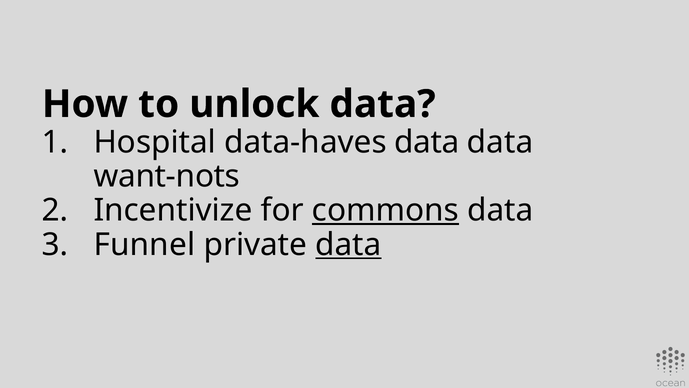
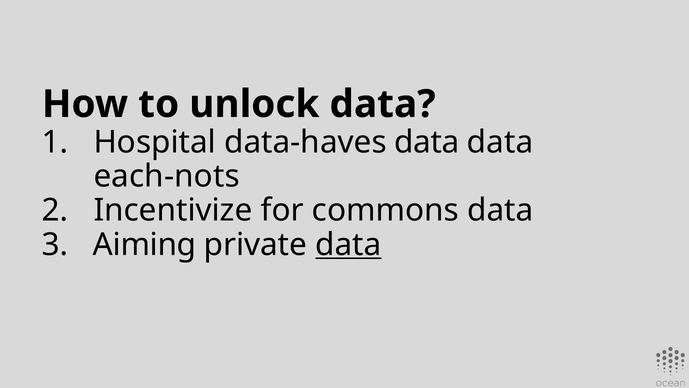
want-nots: want-nots -> each-nots
commons underline: present -> none
Funnel: Funnel -> Aiming
